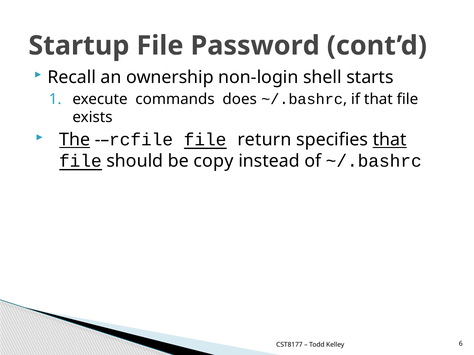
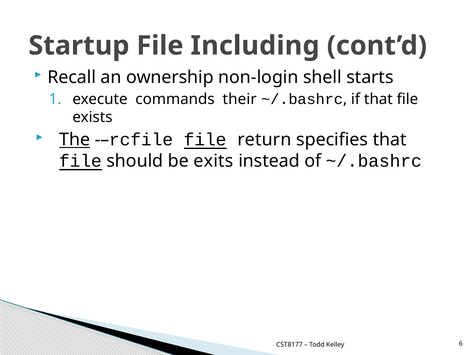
Password: Password -> Including
does: does -> their
that at (390, 140) underline: present -> none
copy: copy -> exits
